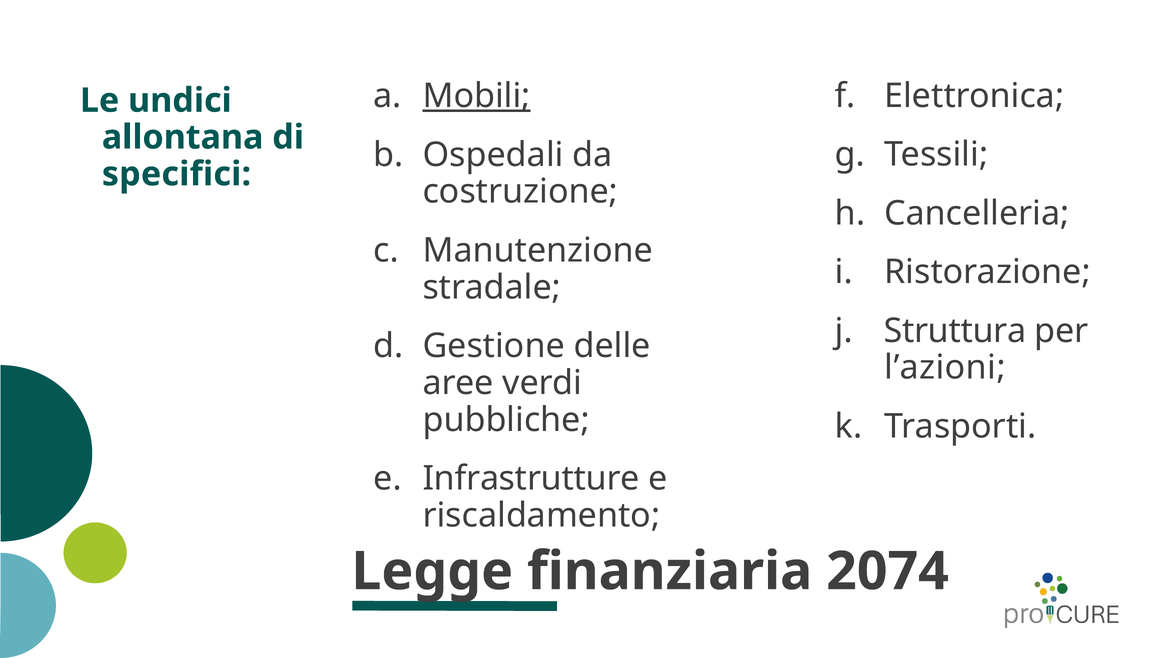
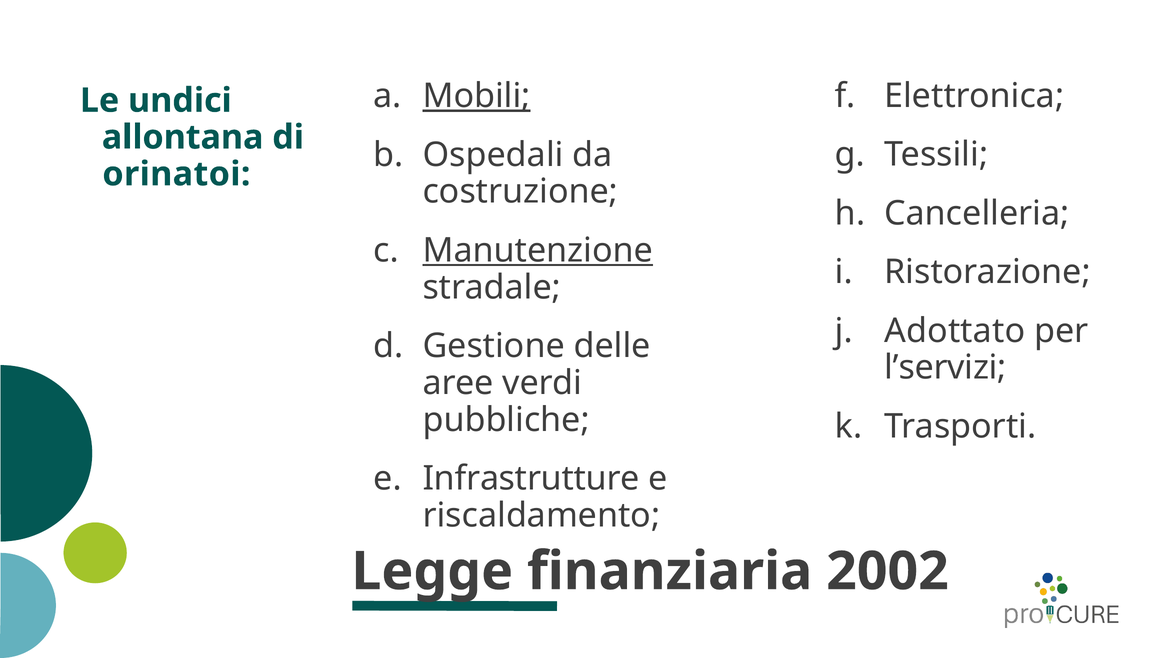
specifici: specifici -> orinatoi
Manutenzione underline: none -> present
Struttura: Struttura -> Adottato
l’azioni: l’azioni -> l’servizi
2074: 2074 -> 2002
